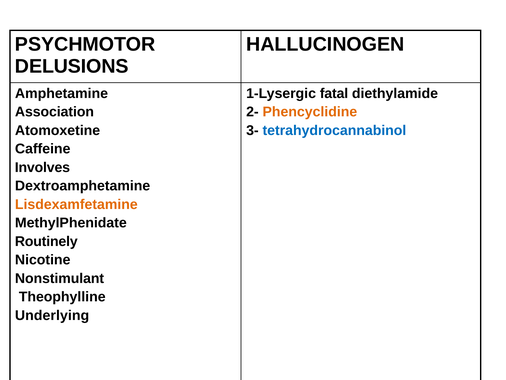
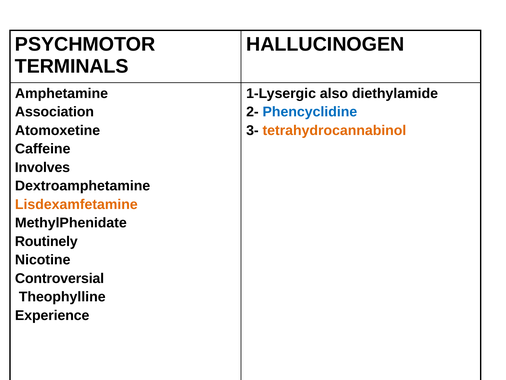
DELUSIONS: DELUSIONS -> TERMINALS
fatal: fatal -> also
Phencyclidine colour: orange -> blue
tetrahydrocannabinol colour: blue -> orange
Nonstimulant: Nonstimulant -> Controversial
Underlying: Underlying -> Experience
